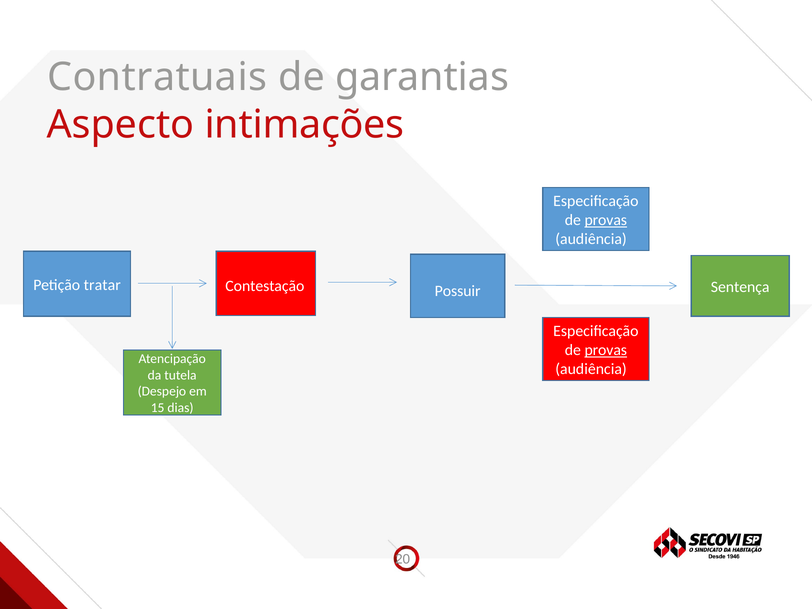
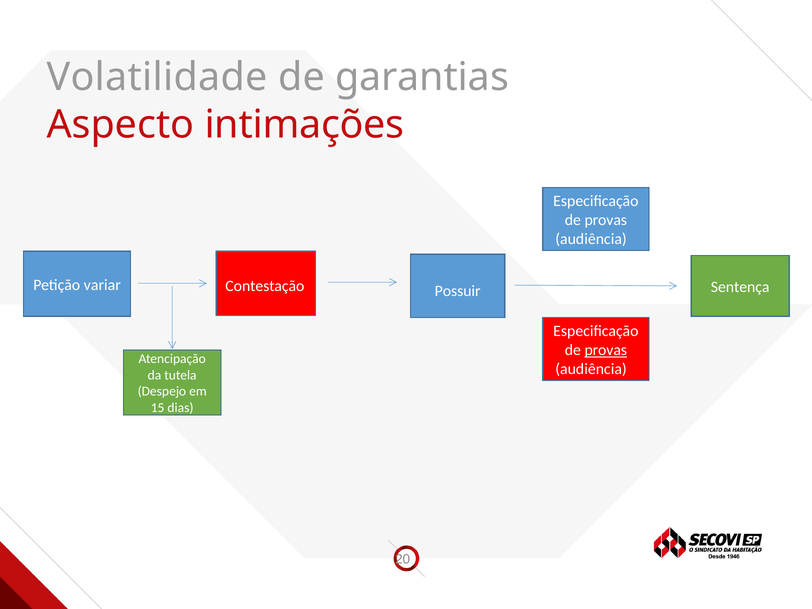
Contratuais: Contratuais -> Volatilidade
provas at (606, 220) underline: present -> none
tratar: tratar -> variar
